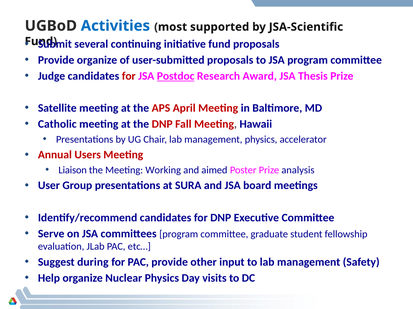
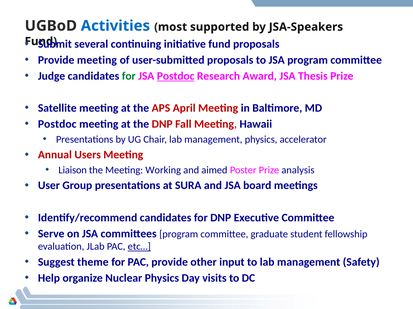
JSA-Scientific: JSA-Scientific -> JSA-Speakers
Provide organize: organize -> meeting
for at (129, 76) colour: red -> green
Catholic at (57, 125): Catholic -> Postdoc
etc… underline: none -> present
during: during -> theme
